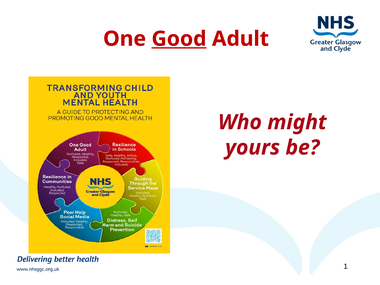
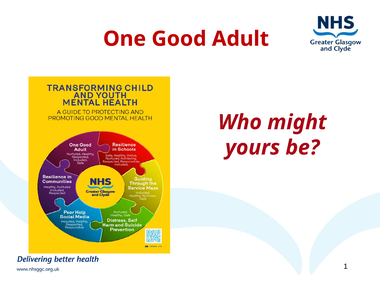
Good underline: present -> none
